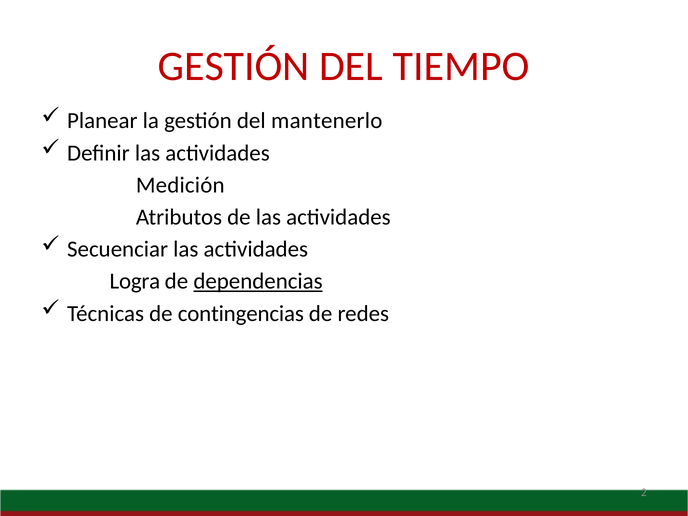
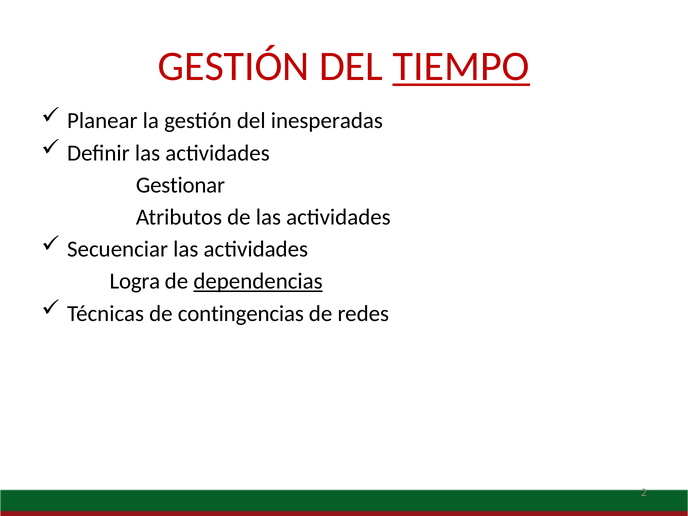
TIEMPO underline: none -> present
mantenerlo: mantenerlo -> inesperadas
Medición: Medición -> Gestionar
